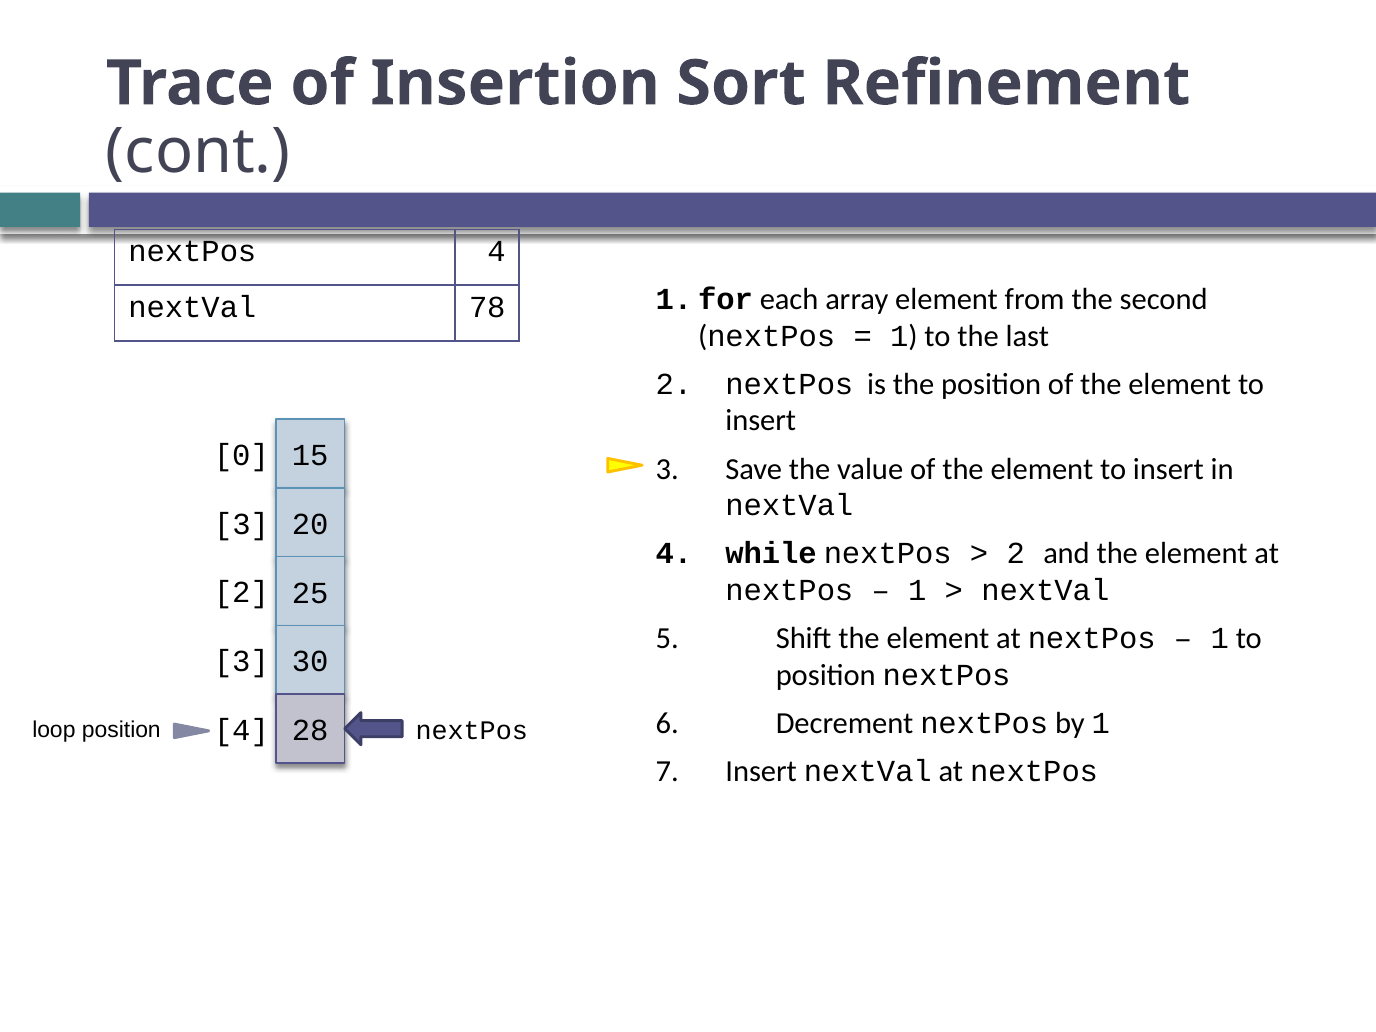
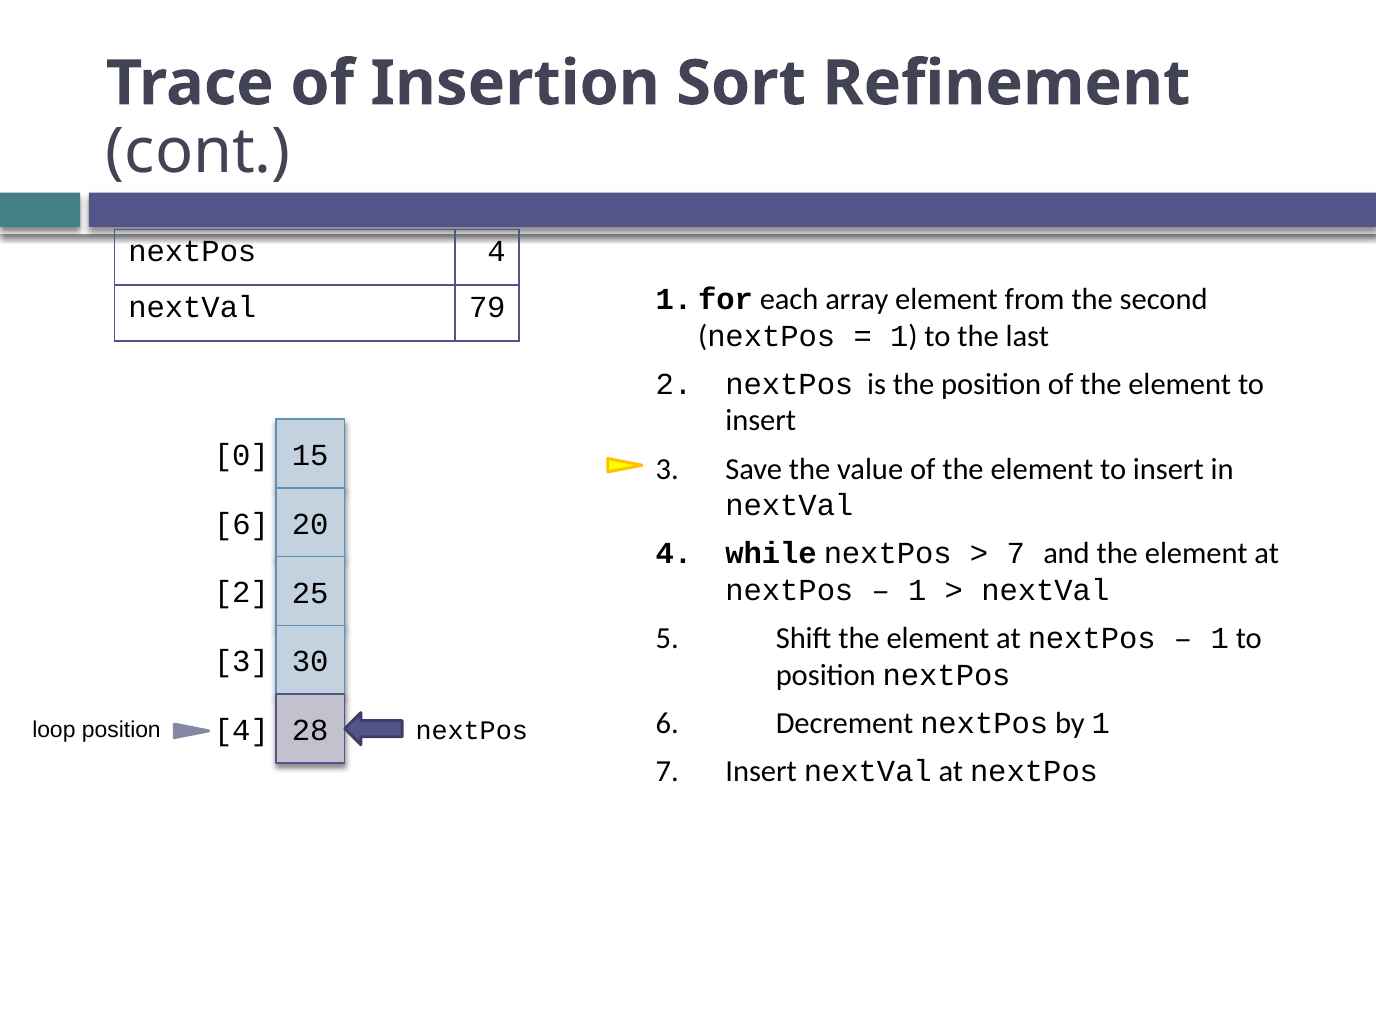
78: 78 -> 79
3 at (242, 524): 3 -> 6
2 at (1016, 554): 2 -> 7
